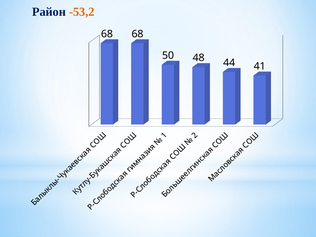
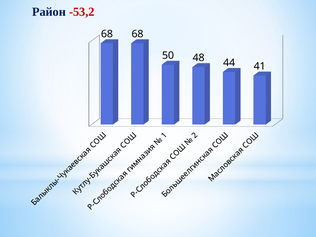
-53,2 colour: orange -> red
